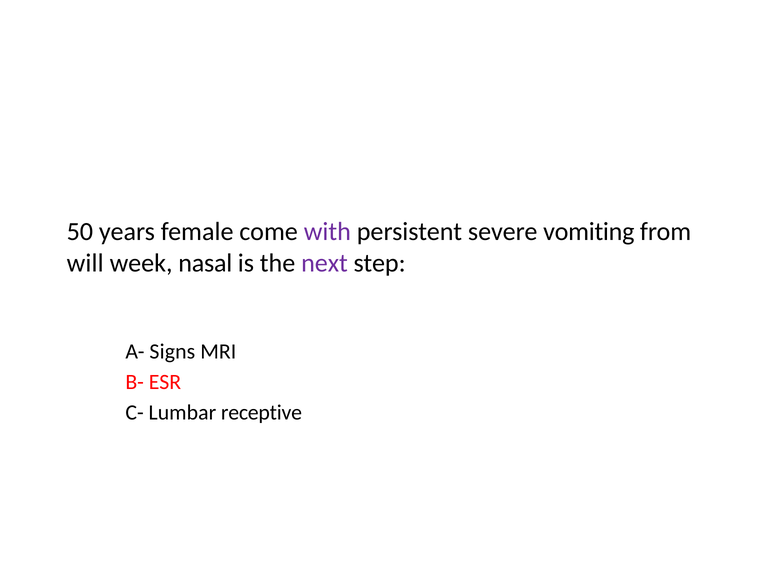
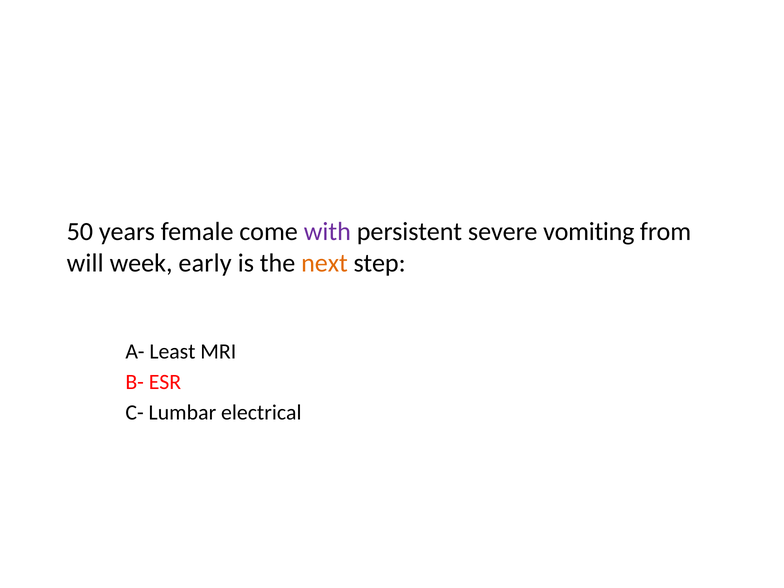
nasal: nasal -> early
next colour: purple -> orange
Signs: Signs -> Least
receptive: receptive -> electrical
